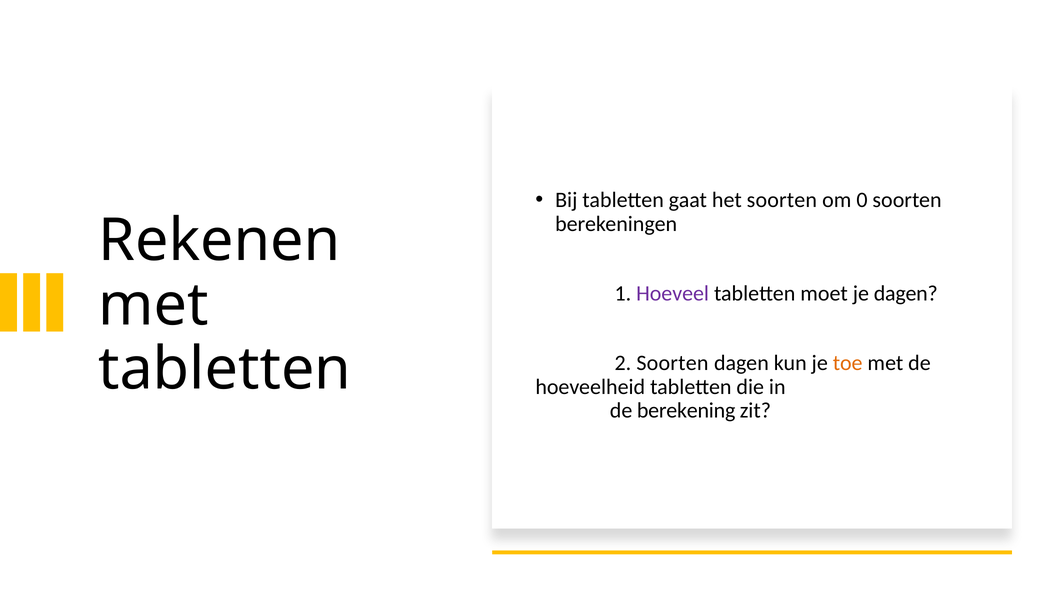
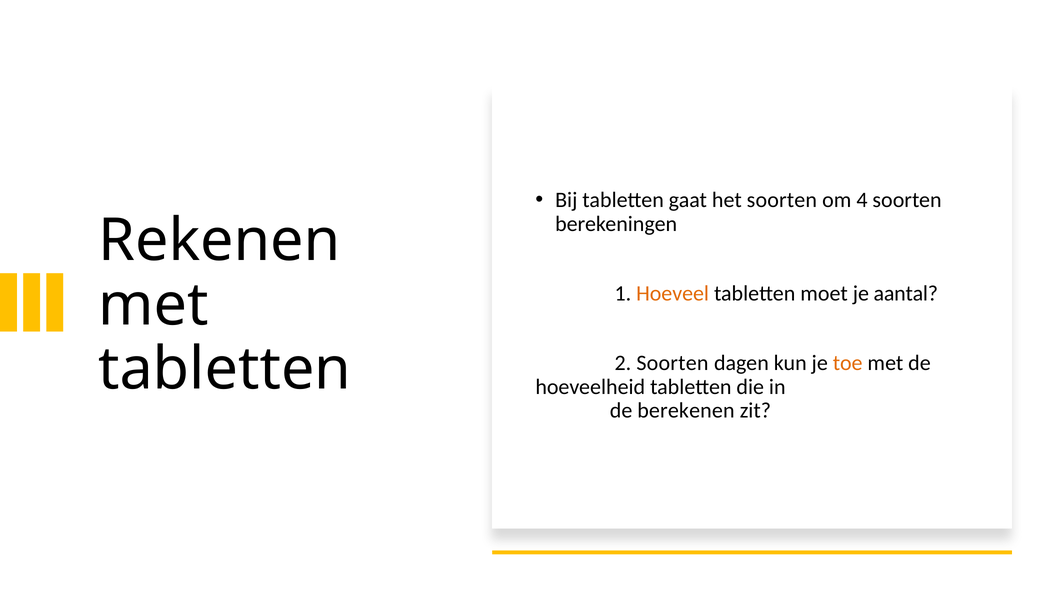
0: 0 -> 4
Hoeveel colour: purple -> orange
je dagen: dagen -> aantal
berekening: berekening -> berekenen
